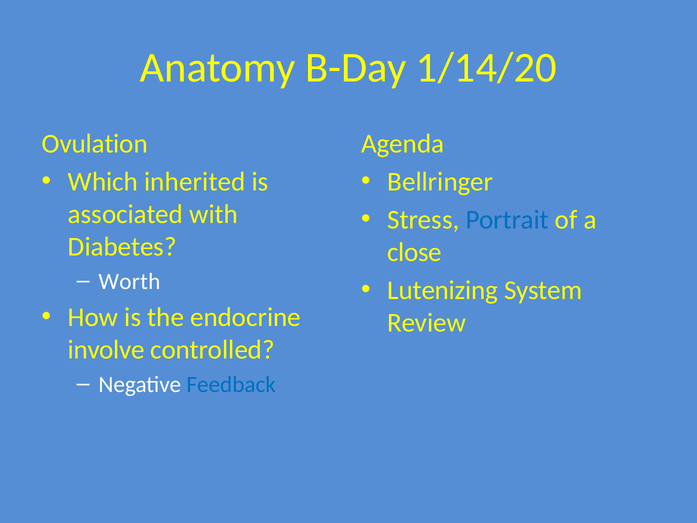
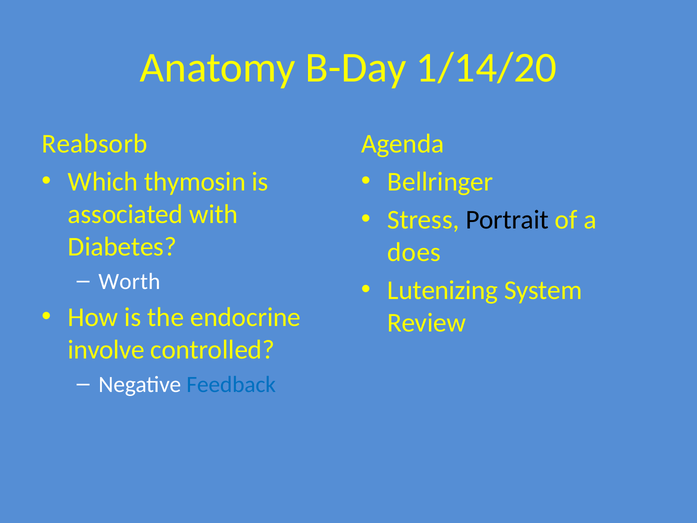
Ovulation: Ovulation -> Reabsorb
inherited: inherited -> thymosin
Portrait colour: blue -> black
close: close -> does
